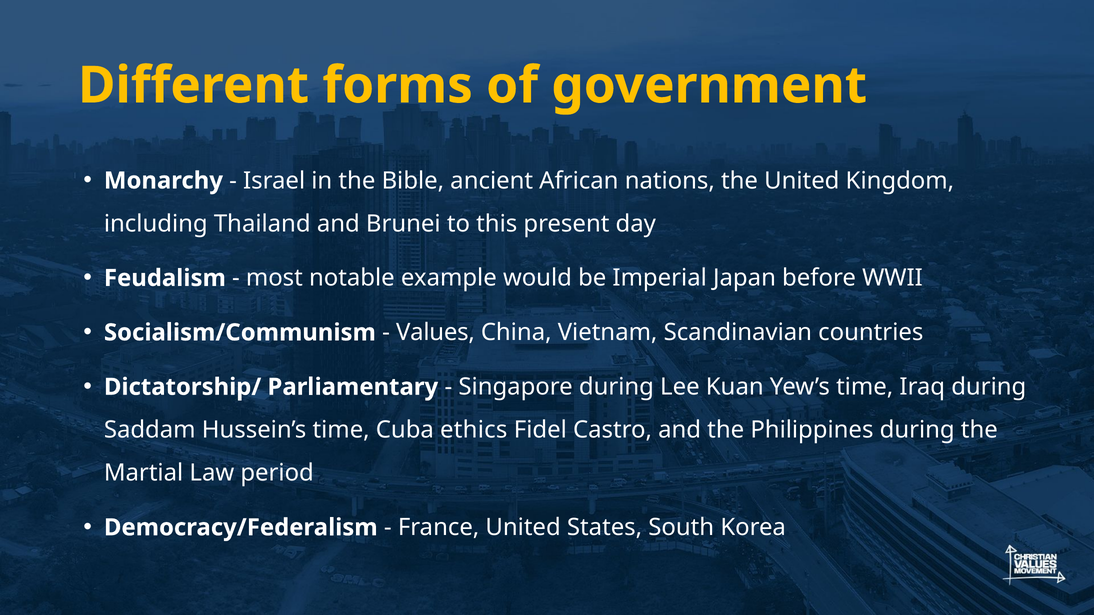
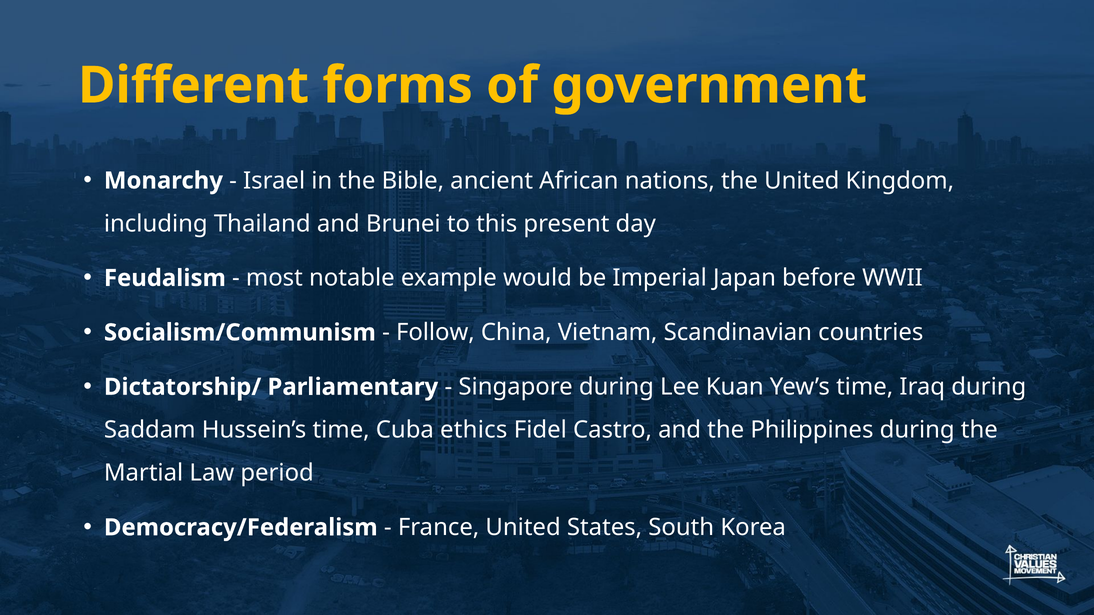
Values: Values -> Follow
